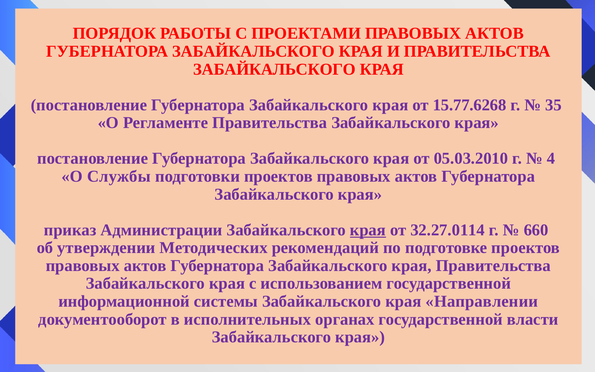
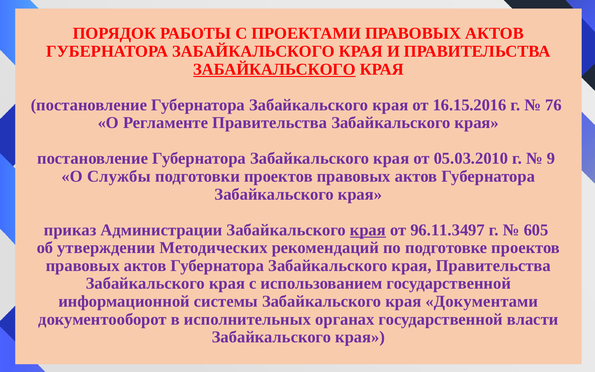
ЗАБАЙКАЛЬСКОГО at (274, 69) underline: none -> present
15.77.6268: 15.77.6268 -> 16.15.2016
35: 35 -> 76
4: 4 -> 9
32.27.0114: 32.27.0114 -> 96.11.3497
660: 660 -> 605
Направлении: Направлении -> Документами
